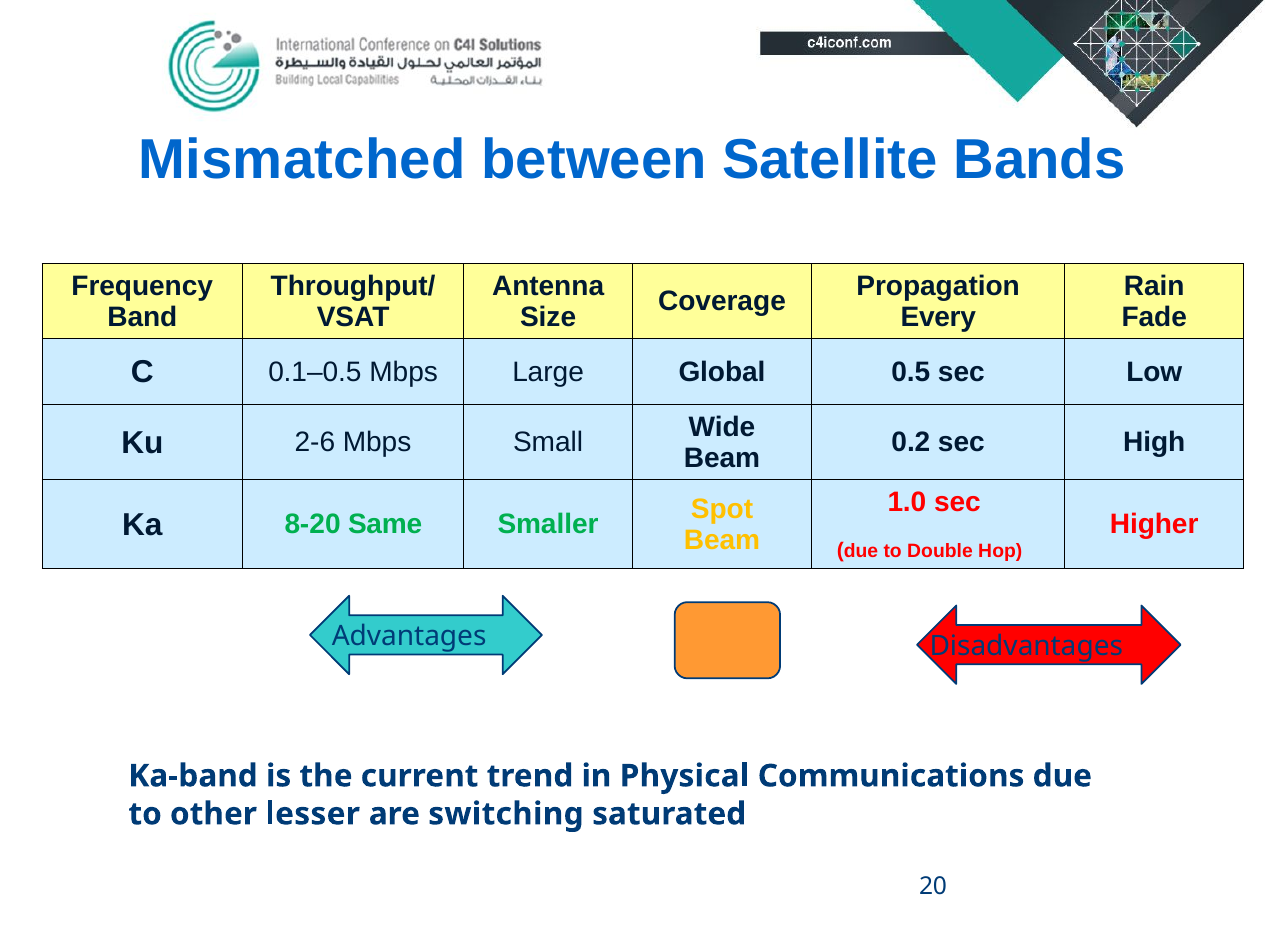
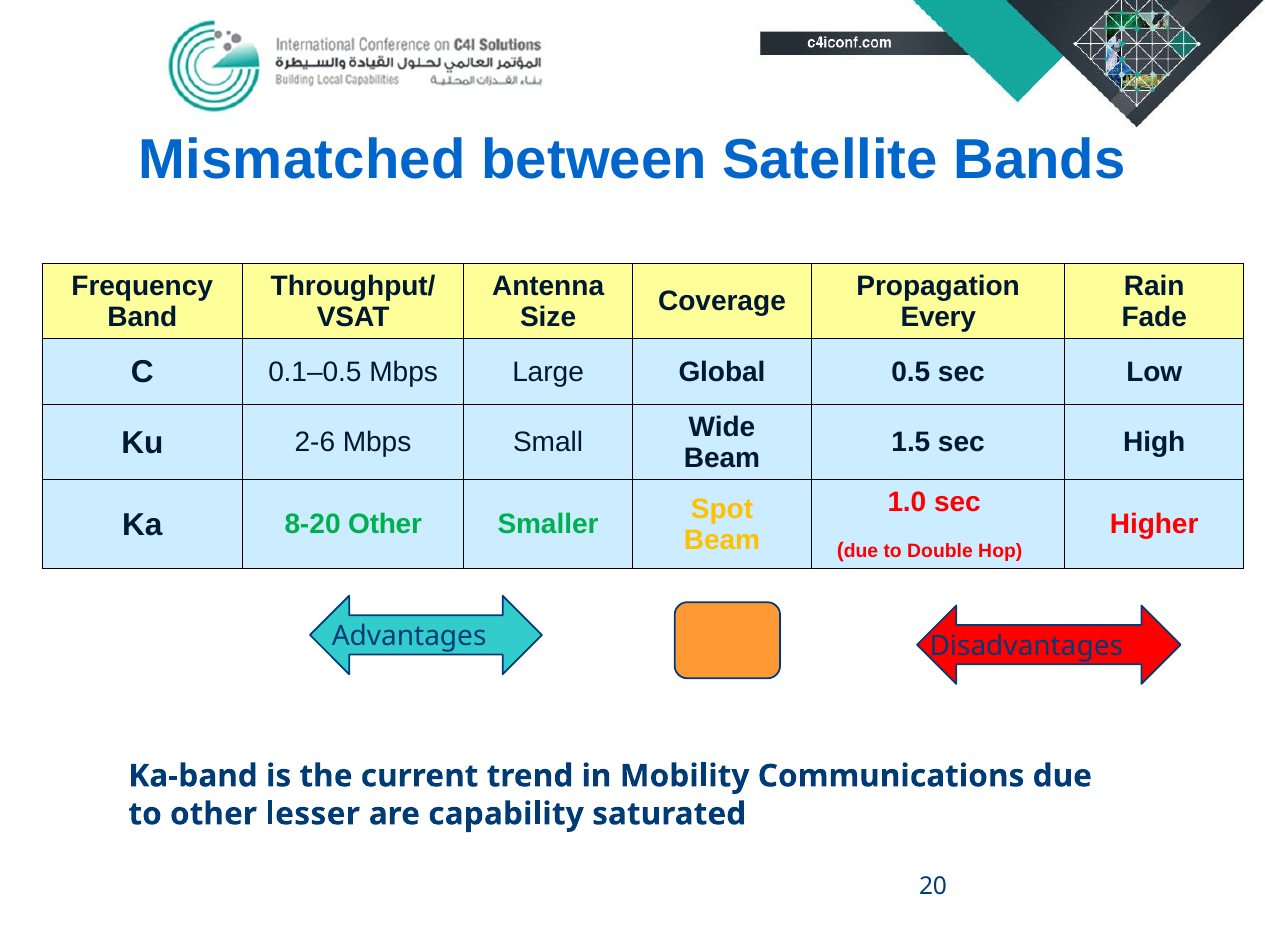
0.2: 0.2 -> 1.5
8-20 Same: Same -> Other
Physical: Physical -> Mobility
switching: switching -> capability
